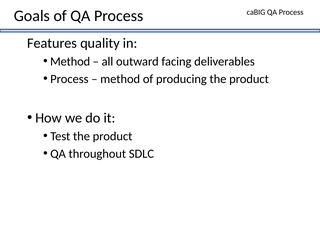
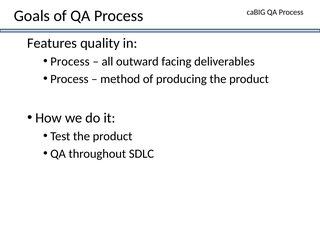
Method at (70, 62): Method -> Process
